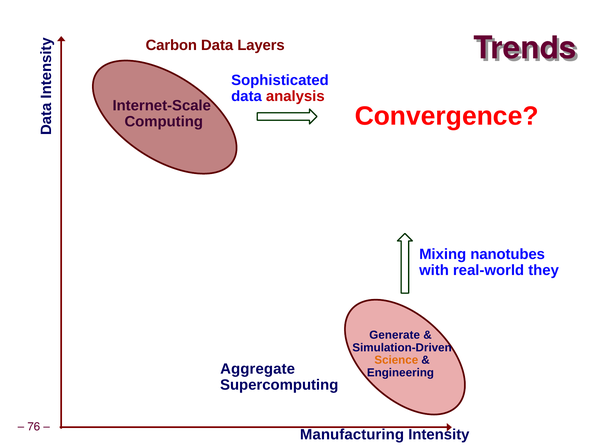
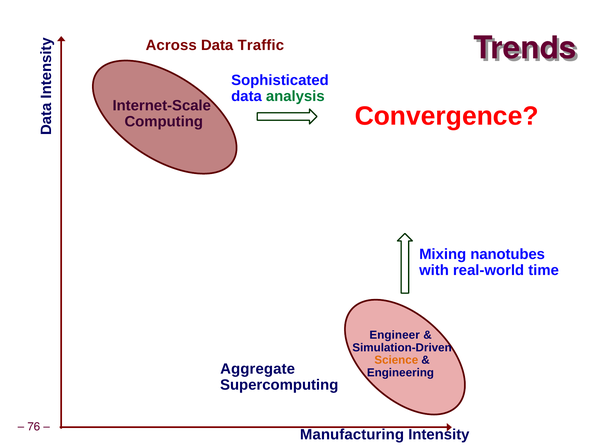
Carbon: Carbon -> Across
Layers: Layers -> Traffic
analysis colour: red -> green
they: they -> time
Generate: Generate -> Engineer
